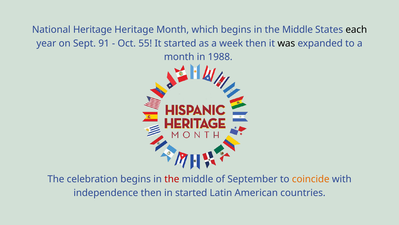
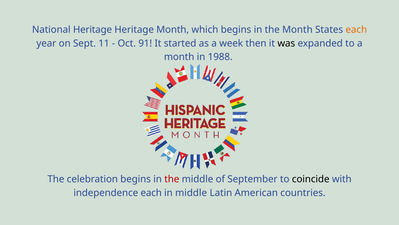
Middle at (297, 30): Middle -> Month
each at (356, 30) colour: black -> orange
91: 91 -> 11
55: 55 -> 91
coincide colour: orange -> black
independence then: then -> each
in started: started -> middle
